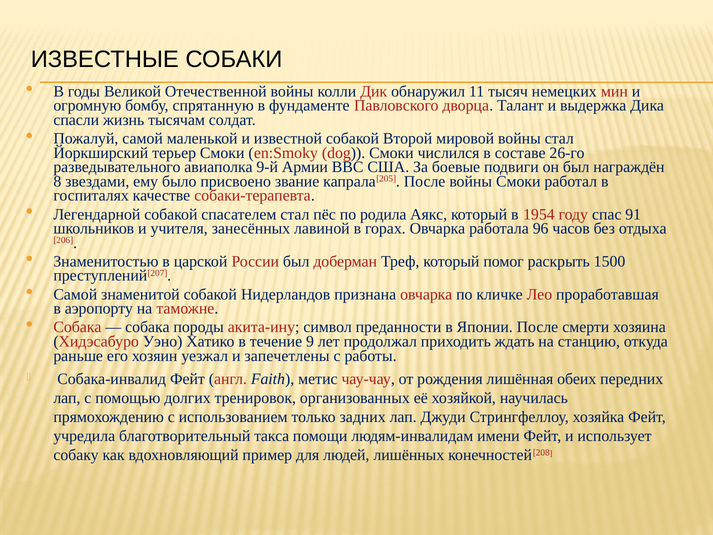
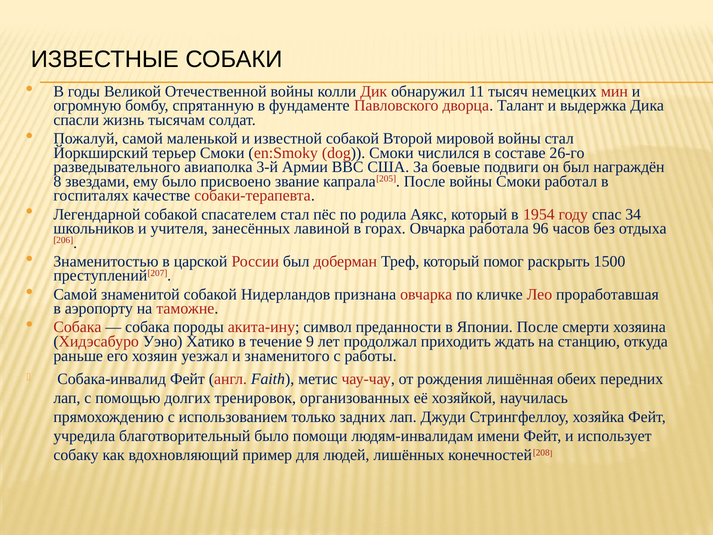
9-й: 9-й -> 3-й
91: 91 -> 34
запечетлены: запечетлены -> знаменитого
благотворительный такса: такса -> было
